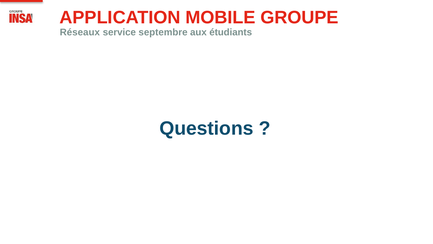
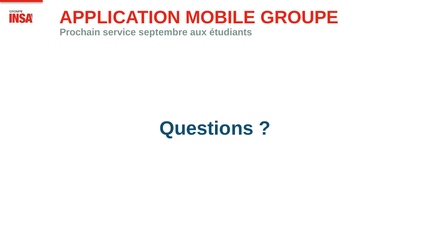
Réseaux: Réseaux -> Prochain
